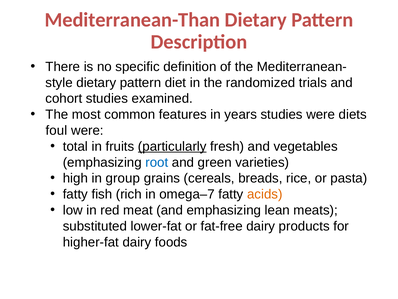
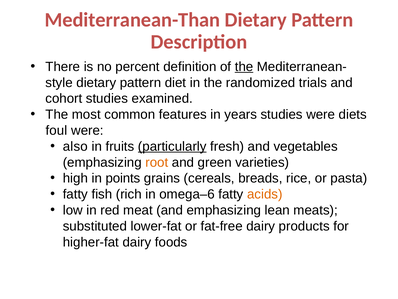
specific: specific -> percent
the at (244, 67) underline: none -> present
total: total -> also
root colour: blue -> orange
group: group -> points
omega–7: omega–7 -> omega–6
